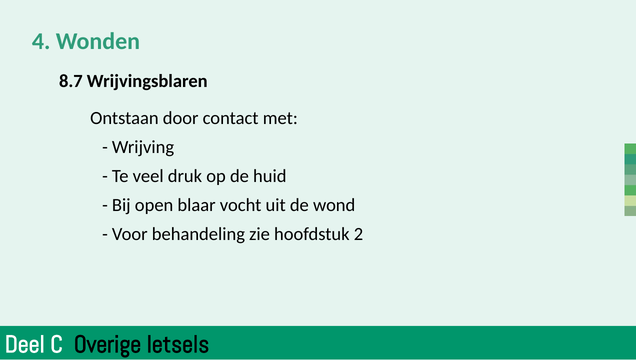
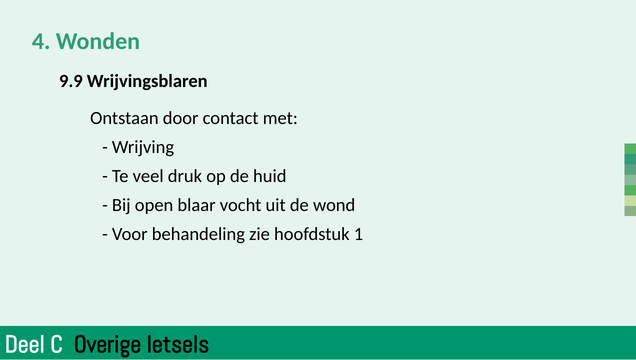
8.7: 8.7 -> 9.9
2: 2 -> 1
